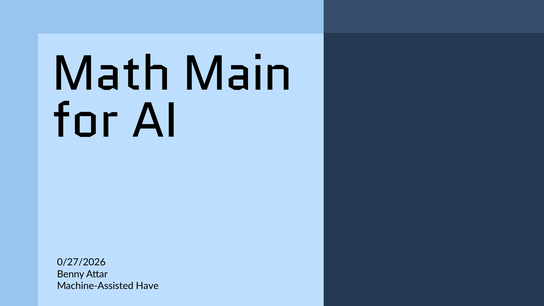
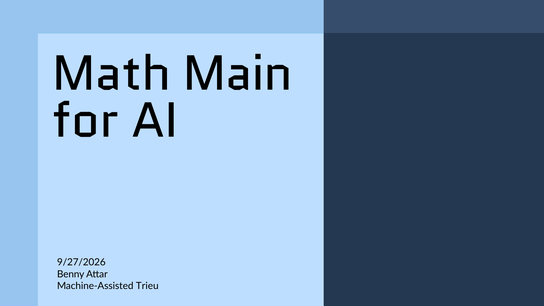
0/27/2026: 0/27/2026 -> 9/27/2026
Have: Have -> Trieu
